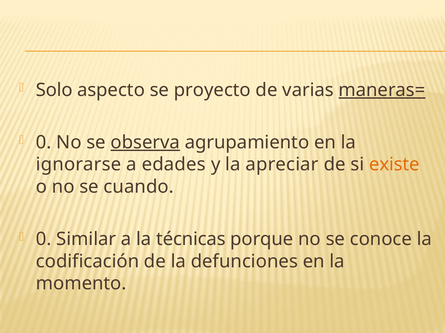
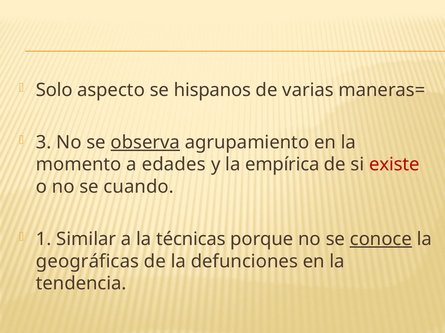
proyecto: proyecto -> hispanos
maneras= underline: present -> none
0 at (44, 143): 0 -> 3
ignorarse: ignorarse -> momento
apreciar: apreciar -> empírica
existe colour: orange -> red
0 at (44, 240): 0 -> 1
conoce underline: none -> present
codificación: codificación -> geográficas
momento: momento -> tendencia
